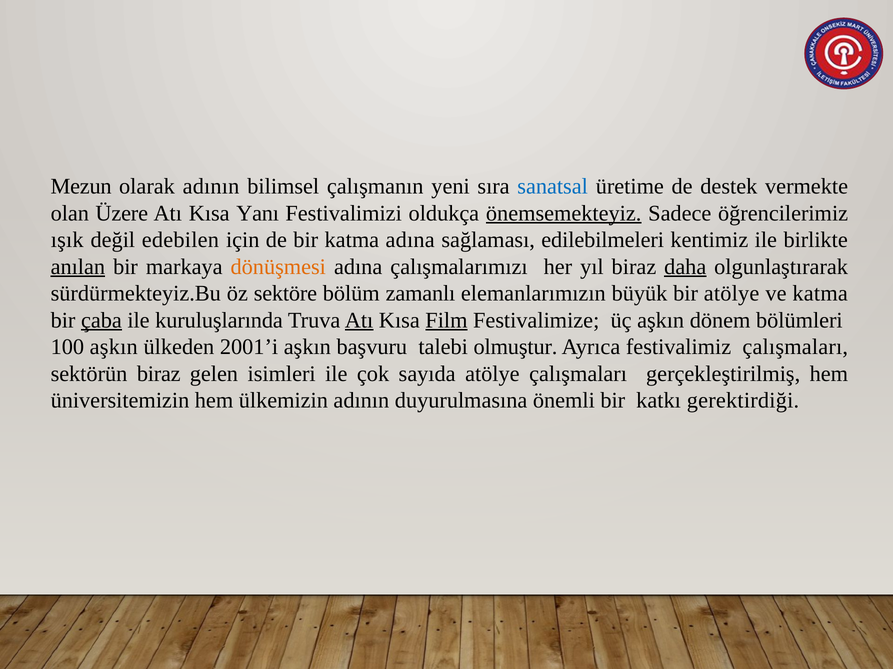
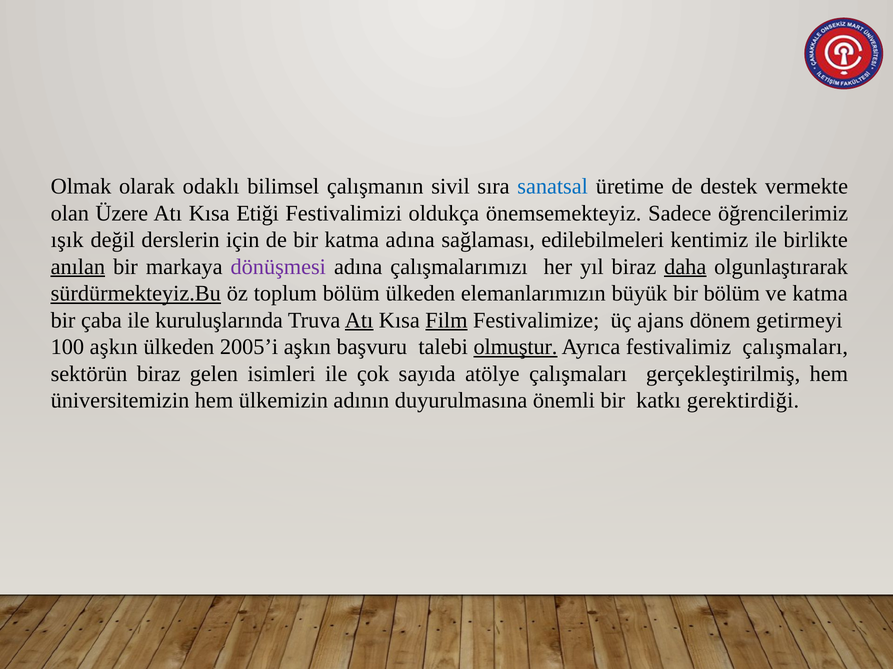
Mezun: Mezun -> Olmak
olarak adının: adının -> odaklı
yeni: yeni -> sivil
Yanı: Yanı -> Etiği
önemsemekteyiz underline: present -> none
edebilen: edebilen -> derslerin
dönüşmesi colour: orange -> purple
sürdürmekteyiz.Bu underline: none -> present
sektöre: sektöre -> toplum
bölüm zamanlı: zamanlı -> ülkeden
bir atölye: atölye -> bölüm
çaba underline: present -> none
üç aşkın: aşkın -> ajans
bölümleri: bölümleri -> getirmeyi
2001’i: 2001’i -> 2005’i
olmuştur underline: none -> present
